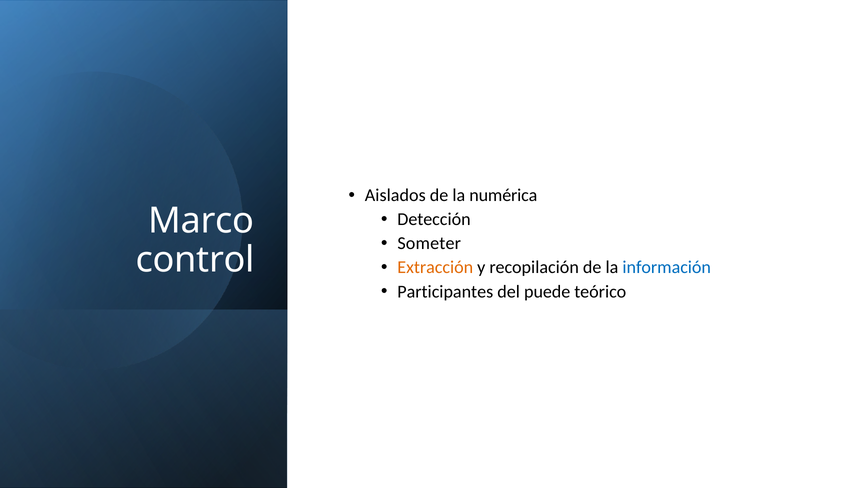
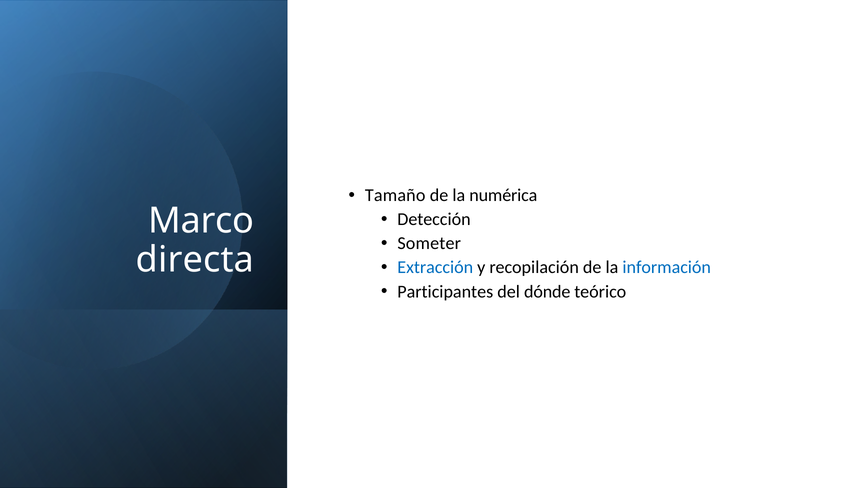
Aislados: Aislados -> Tamaño
control: control -> directa
Extracción colour: orange -> blue
puede: puede -> dónde
